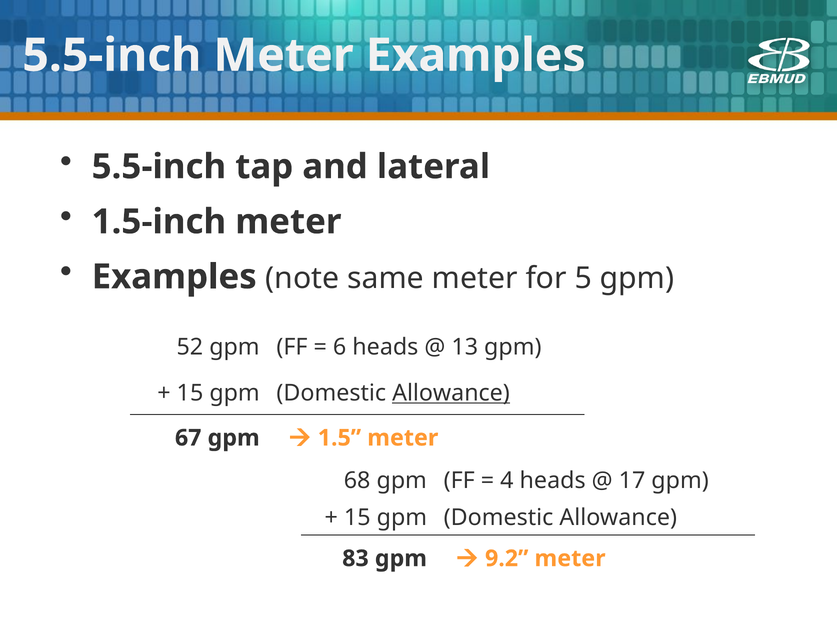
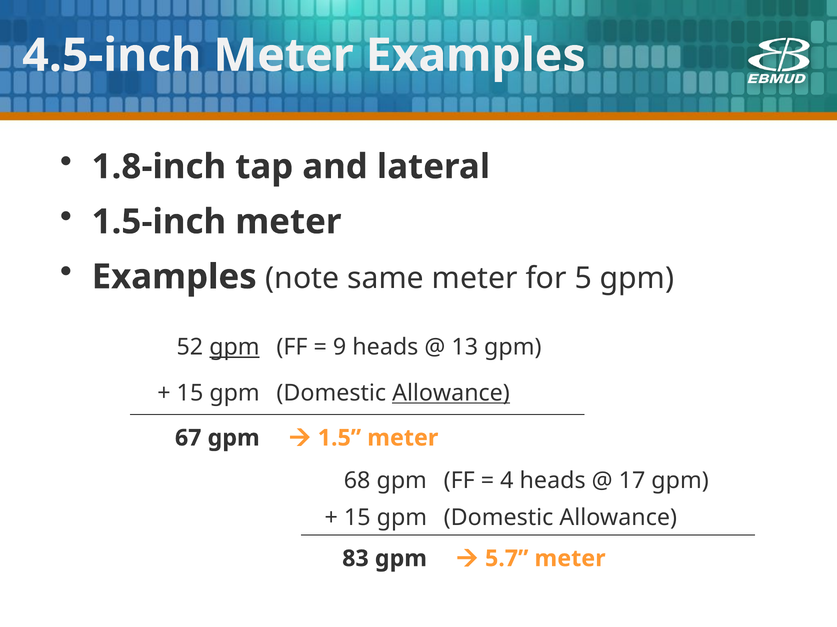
5.5-inch at (112, 56): 5.5-inch -> 4.5-inch
5.5-inch at (159, 167): 5.5-inch -> 1.8-inch
gpm at (234, 348) underline: none -> present
6: 6 -> 9
9.2: 9.2 -> 5.7
